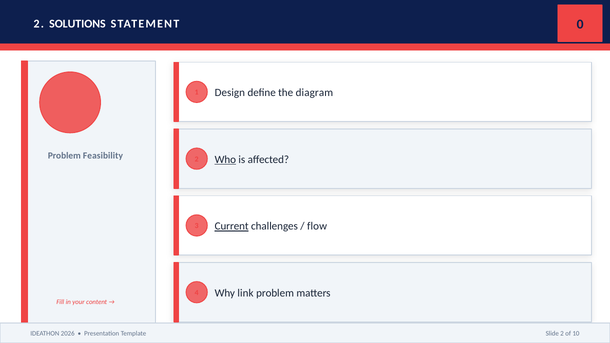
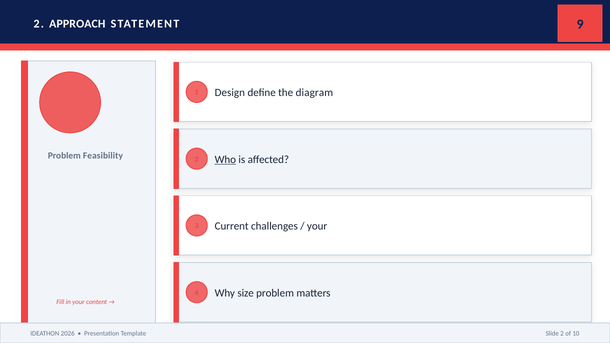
SOLUTIONS: SOLUTIONS -> APPROACH
0: 0 -> 9
Current underline: present -> none
flow at (317, 226): flow -> your
link: link -> size
